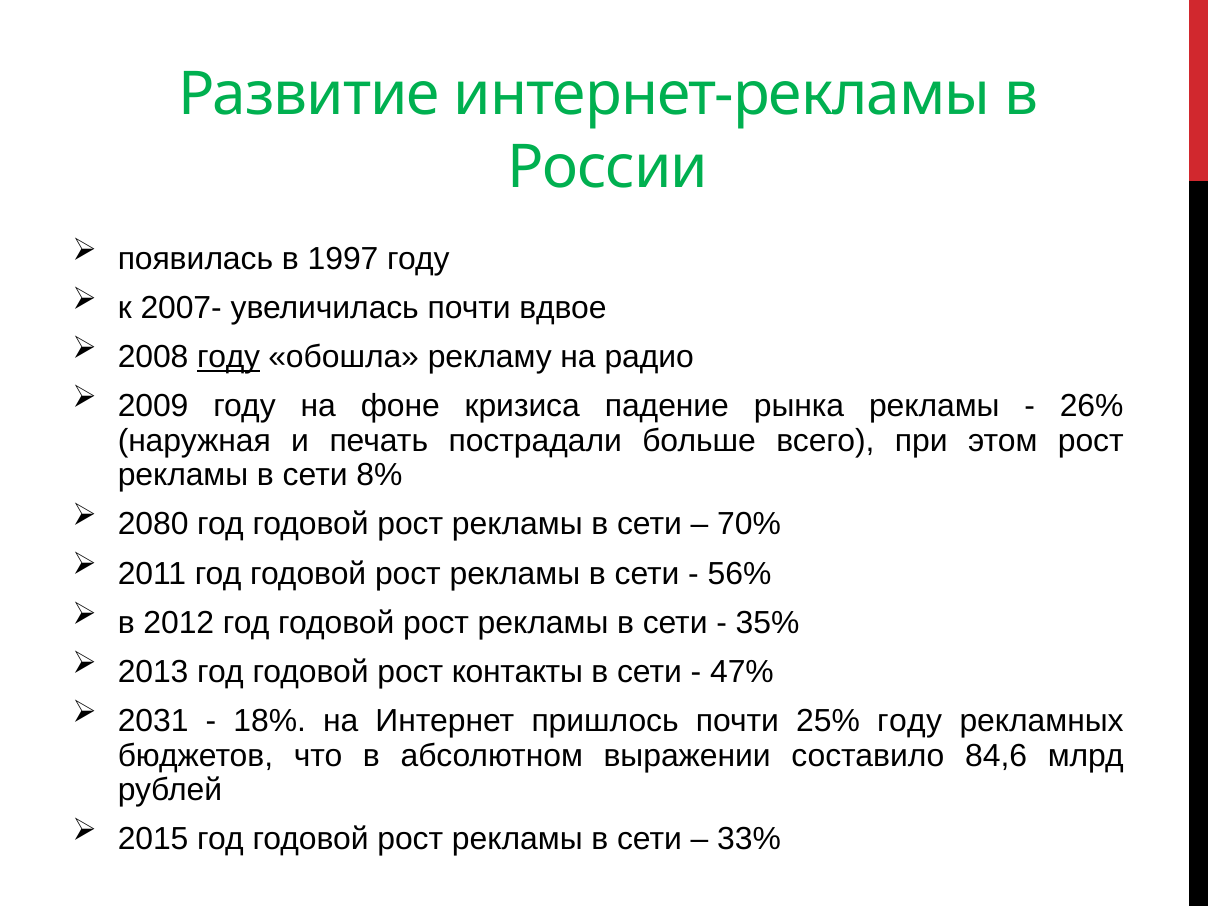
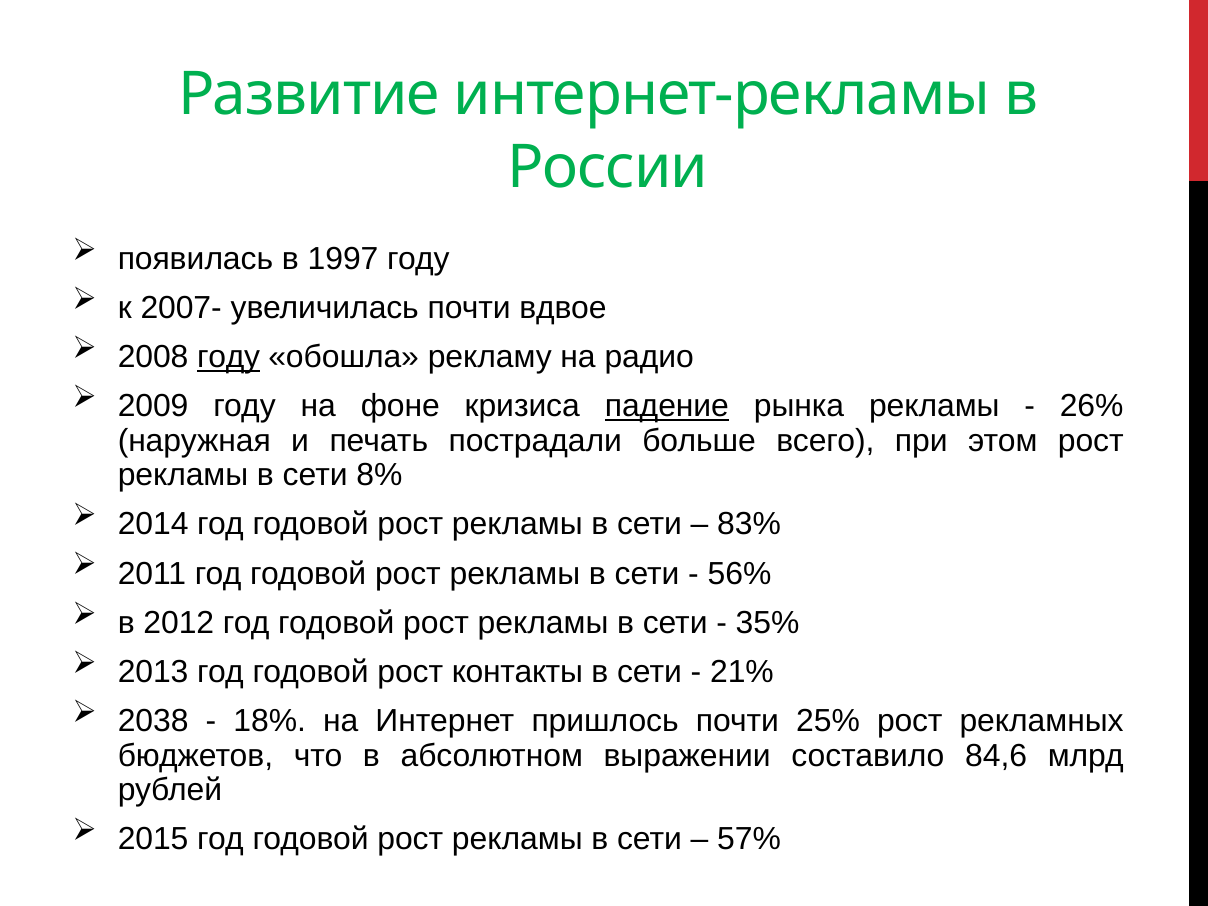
падение underline: none -> present
2080: 2080 -> 2014
70%: 70% -> 83%
47%: 47% -> 21%
2031: 2031 -> 2038
25% году: году -> рост
33%: 33% -> 57%
